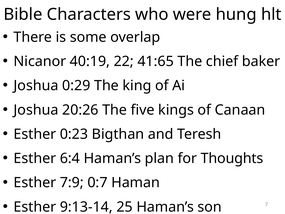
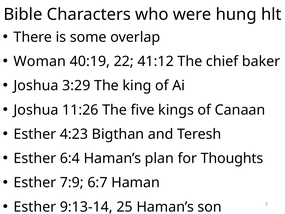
Nicanor: Nicanor -> Woman
41:65: 41:65 -> 41:12
0:29: 0:29 -> 3:29
20:26: 20:26 -> 11:26
0:23: 0:23 -> 4:23
0:7: 0:7 -> 6:7
